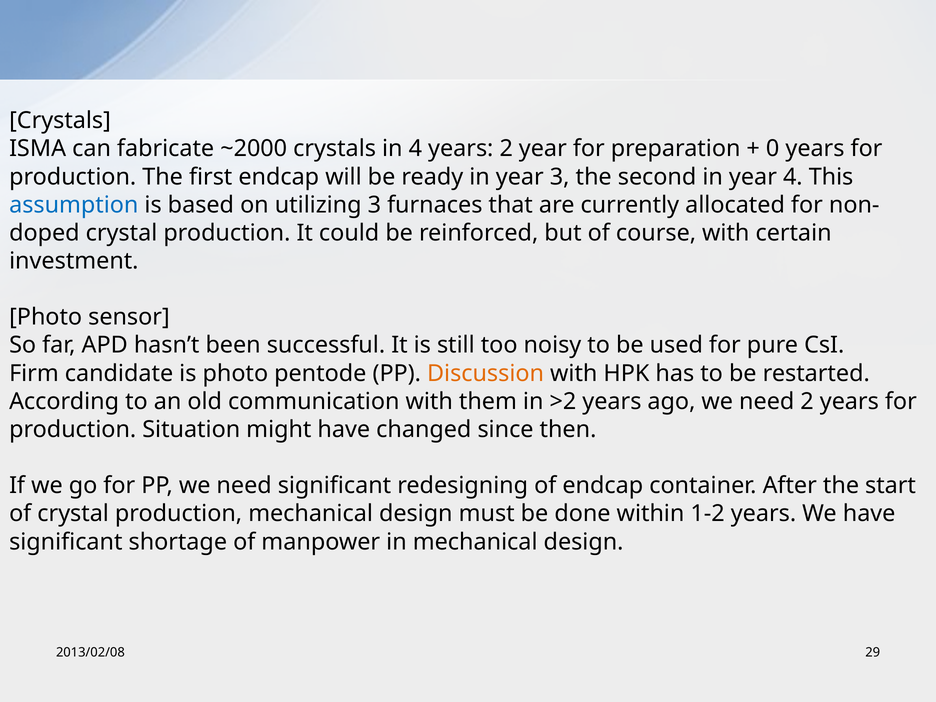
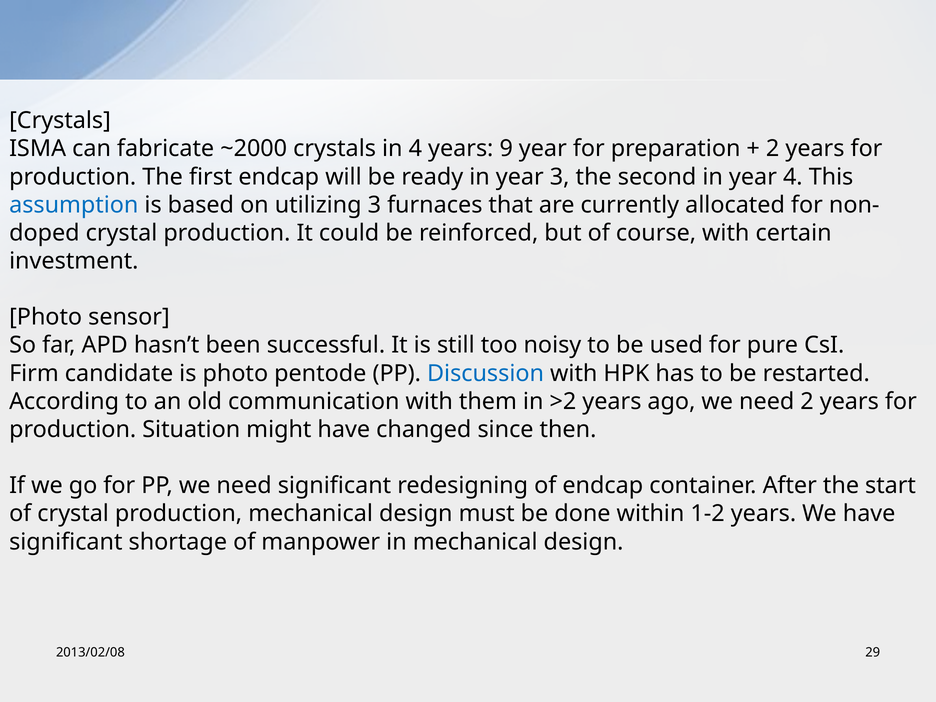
years 2: 2 -> 9
0 at (773, 149): 0 -> 2
Discussion colour: orange -> blue
